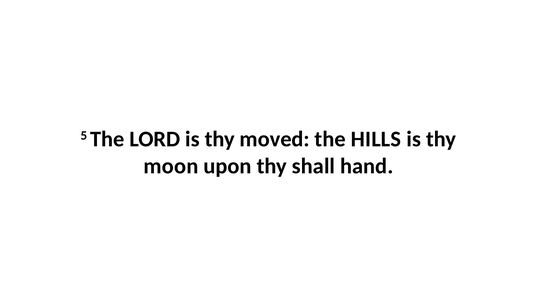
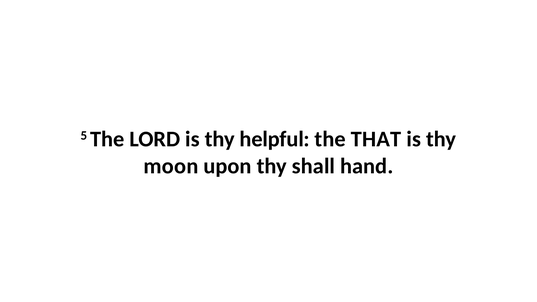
moved: moved -> helpful
HILLS: HILLS -> THAT
